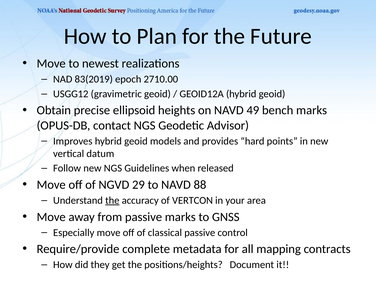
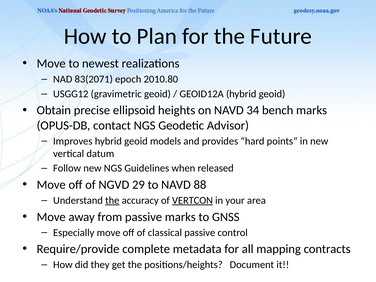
83(2019: 83(2019 -> 83(2071
2710.00: 2710.00 -> 2010.80
49: 49 -> 34
VERTCON underline: none -> present
